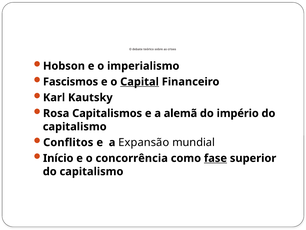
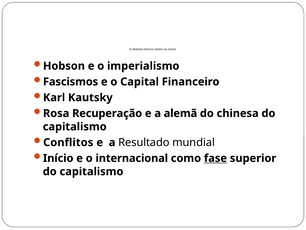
Capital underline: present -> none
Capitalismos: Capitalismos -> Recuperação
império: império -> chinesa
Expansão: Expansão -> Resultado
concorrência: concorrência -> internacional
